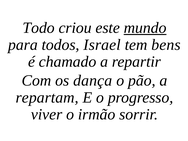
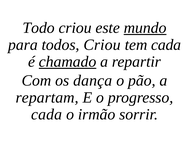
todos Israel: Israel -> Criou
tem bens: bens -> cada
chamado underline: none -> present
viver at (47, 114): viver -> cada
